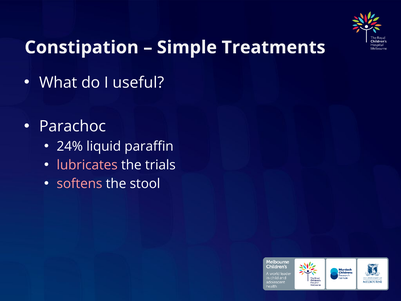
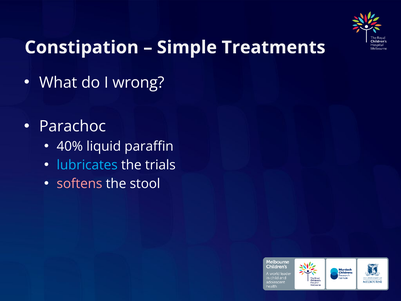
useful: useful -> wrong
24%: 24% -> 40%
lubricates colour: pink -> light blue
